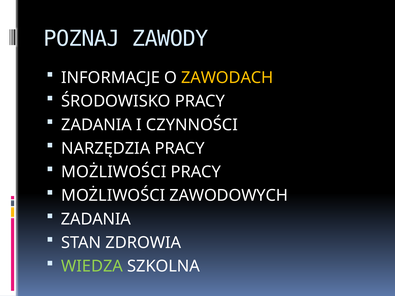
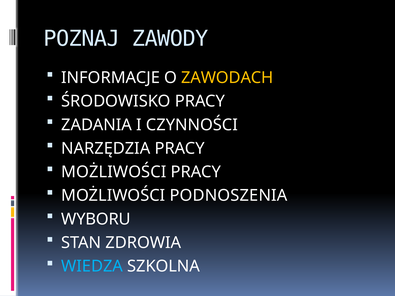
ZAWODOWYCH: ZAWODOWYCH -> PODNOSZENIA
ZADANIA at (96, 219): ZADANIA -> WYBORU
WIEDZA colour: light green -> light blue
